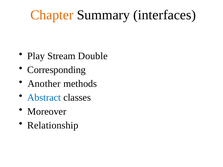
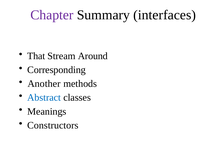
Chapter colour: orange -> purple
Play: Play -> That
Double: Double -> Around
Moreover: Moreover -> Meanings
Relationship: Relationship -> Constructors
